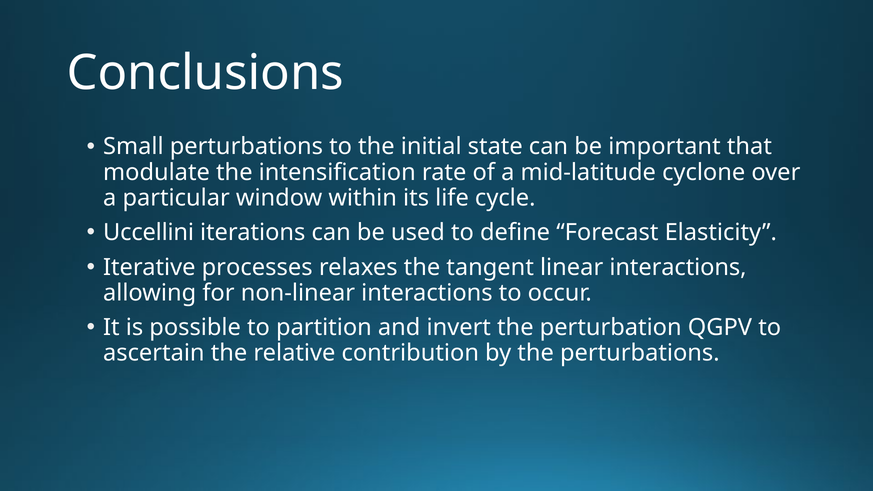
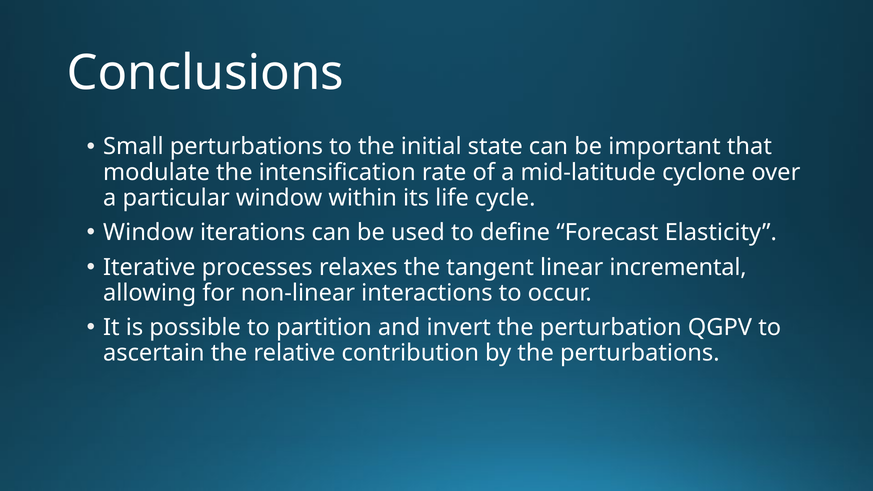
Uccellini at (149, 233): Uccellini -> Window
linear interactions: interactions -> incremental
